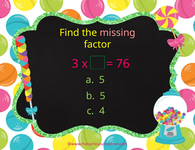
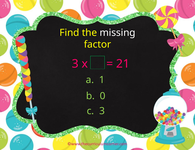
missing colour: pink -> white
76: 76 -> 21
a 5: 5 -> 1
b 5: 5 -> 0
c 4: 4 -> 3
